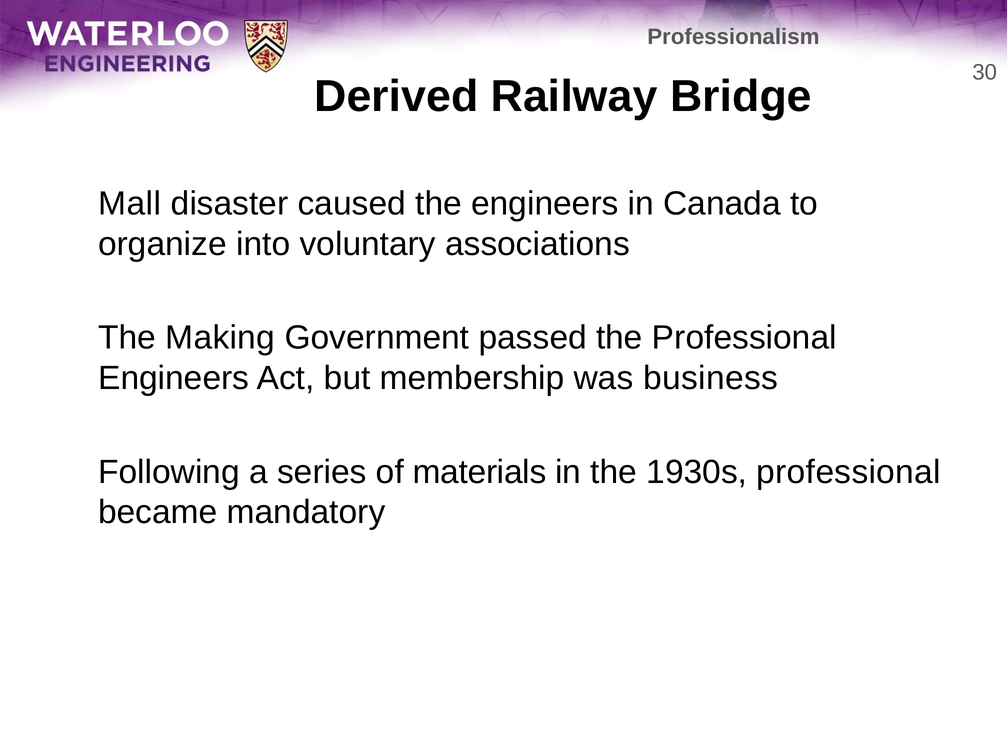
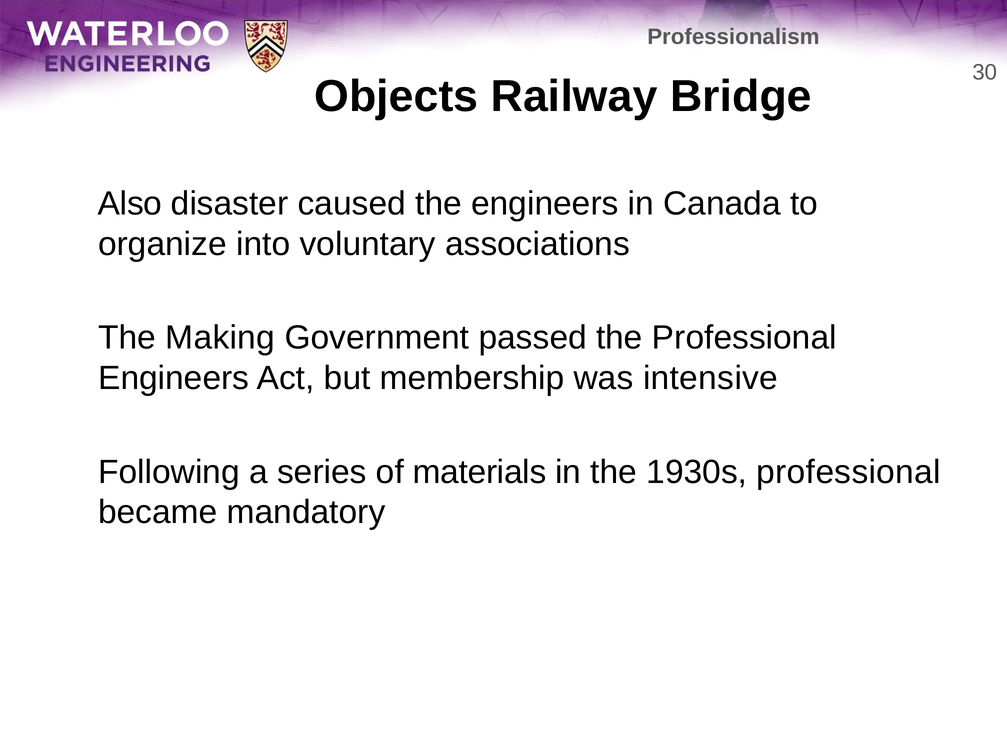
Derived: Derived -> Objects
Mall: Mall -> Also
business: business -> intensive
